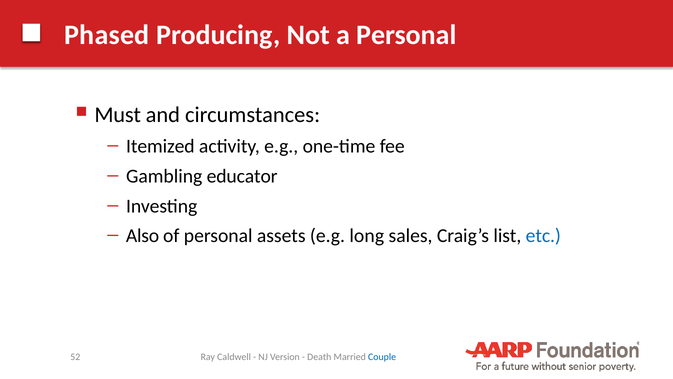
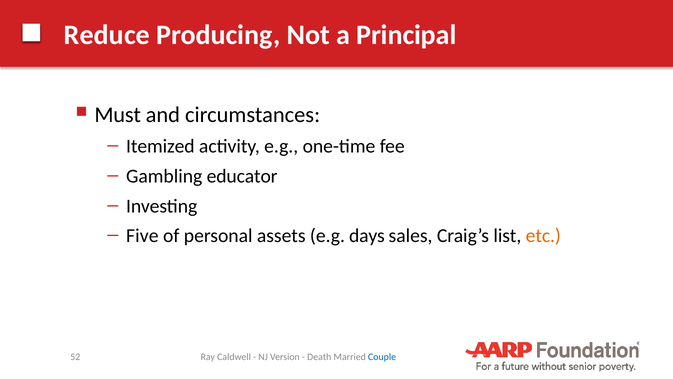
Phased: Phased -> Reduce
a Personal: Personal -> Principal
Also: Also -> Five
long: long -> days
etc colour: blue -> orange
